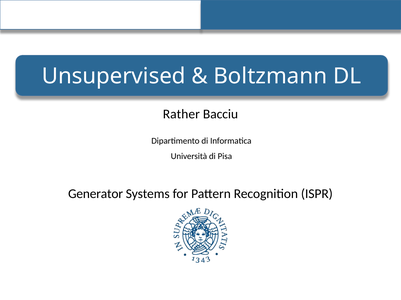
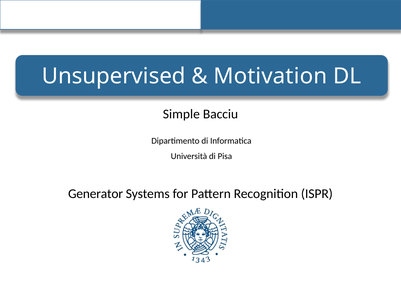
Boltzmann: Boltzmann -> Motivation
Rather: Rather -> Simple
